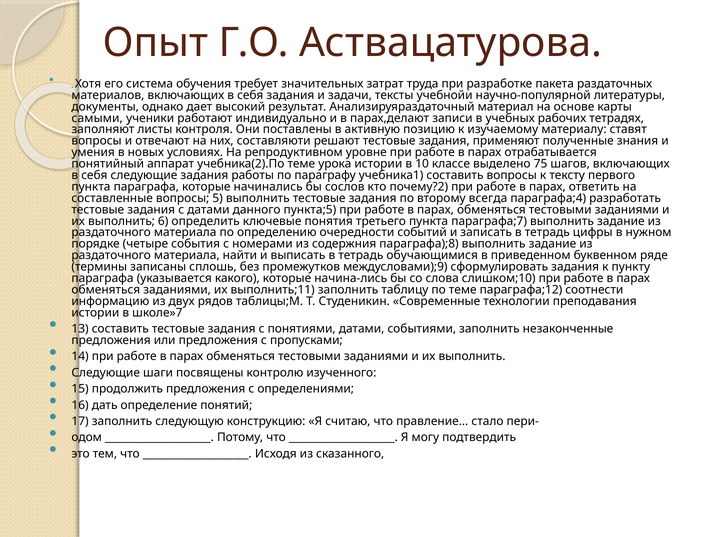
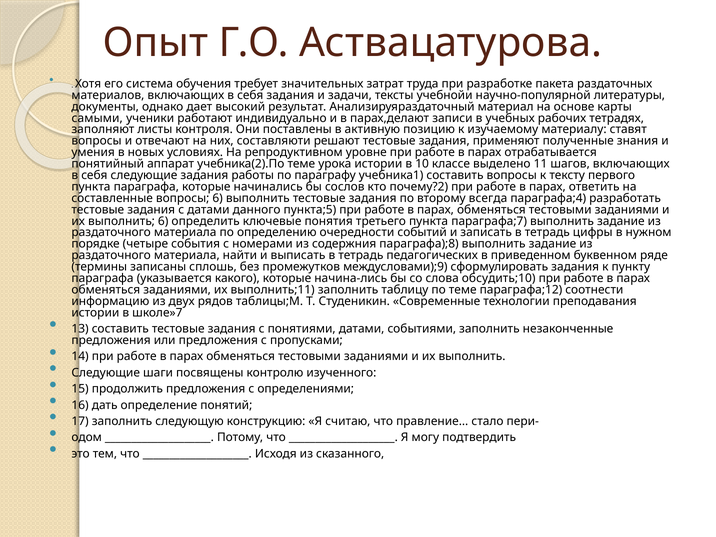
75: 75 -> 11
вопросы 5: 5 -> 6
обучающимися: обучающимися -> педагогических
слишком;10: слишком;10 -> обсудить;10
